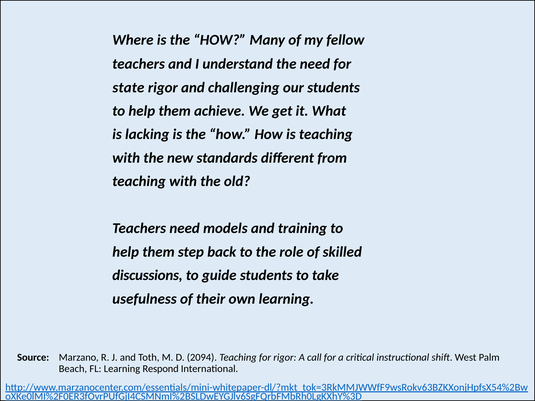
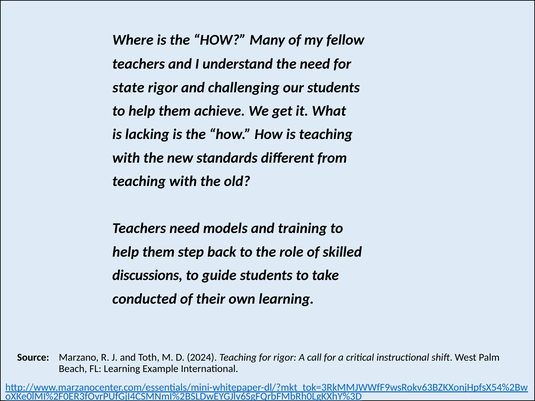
usefulness: usefulness -> conducted
2094: 2094 -> 2024
Respond: Respond -> Example
